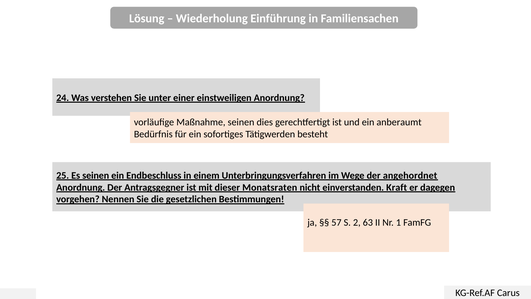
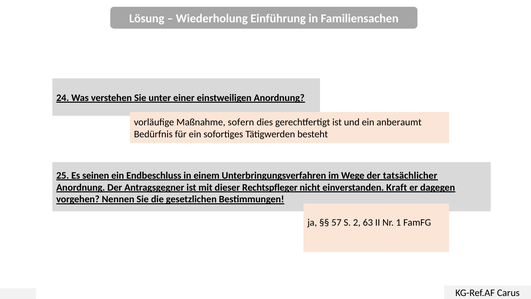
Maßnahme seinen: seinen -> sofern
angehordnet: angehordnet -> tatsächlicher
Monatsraten: Monatsraten -> Rechtspfleger
